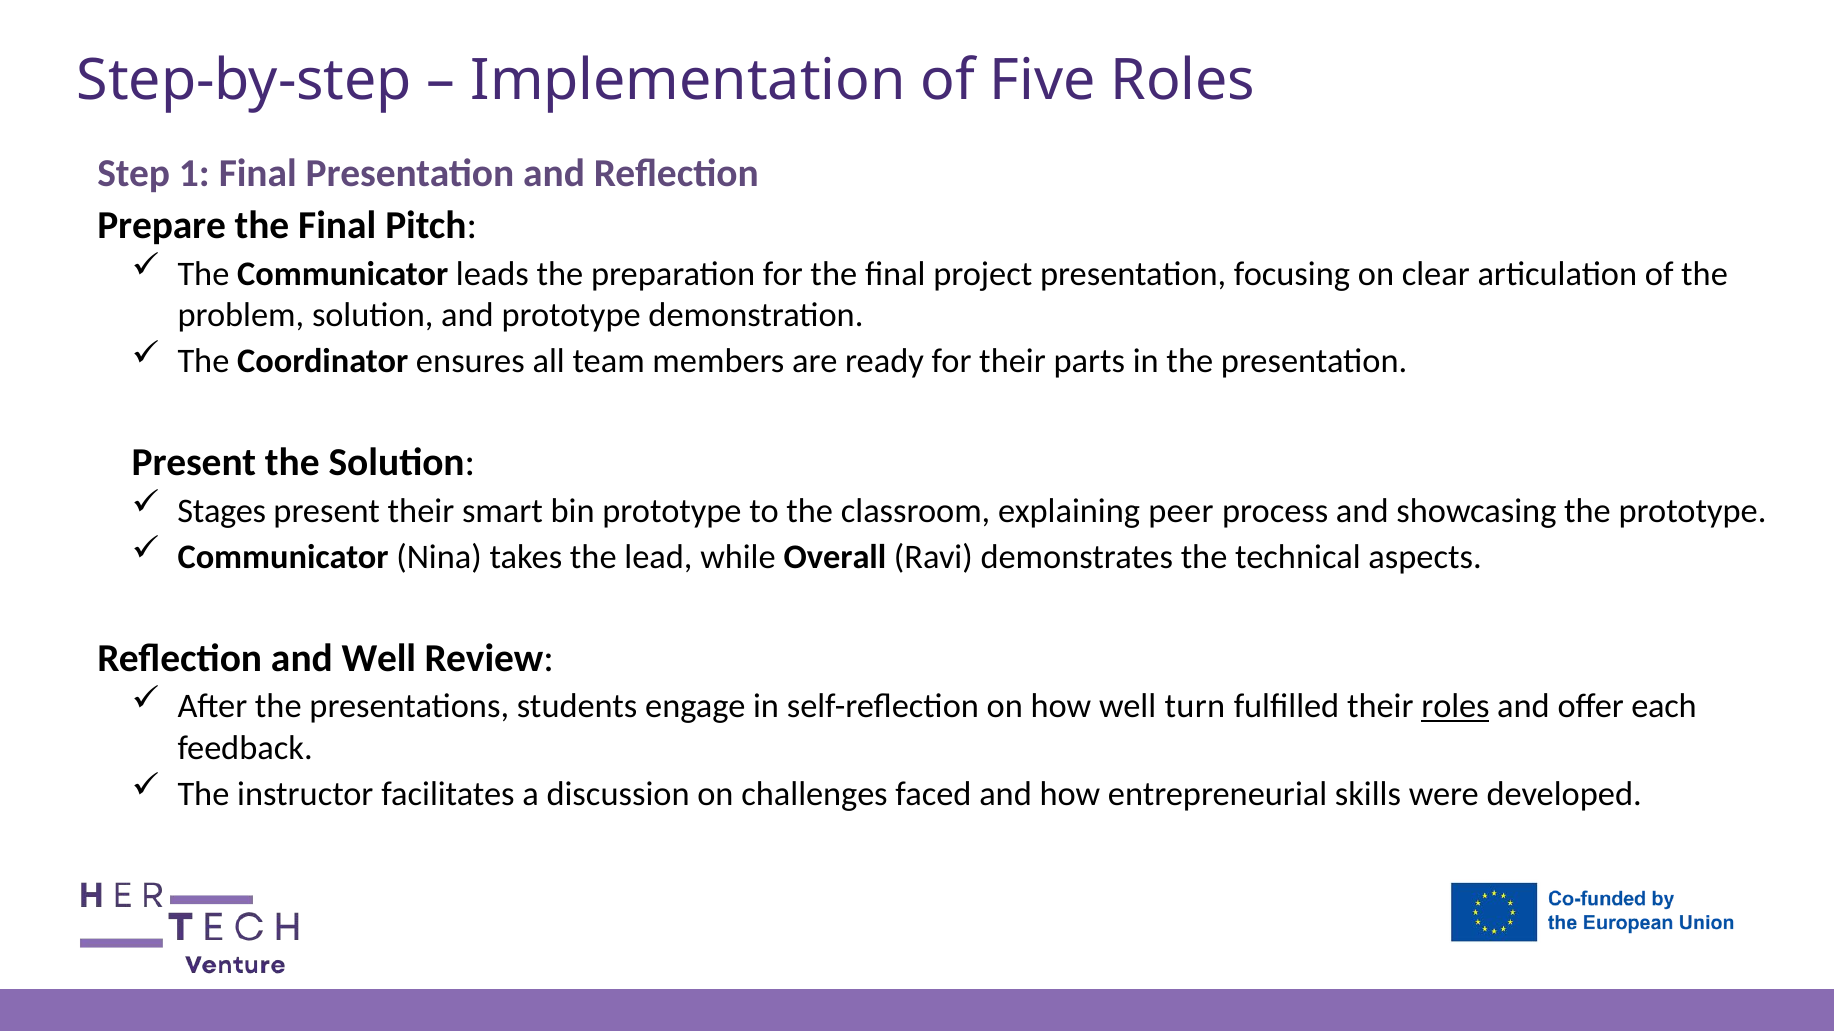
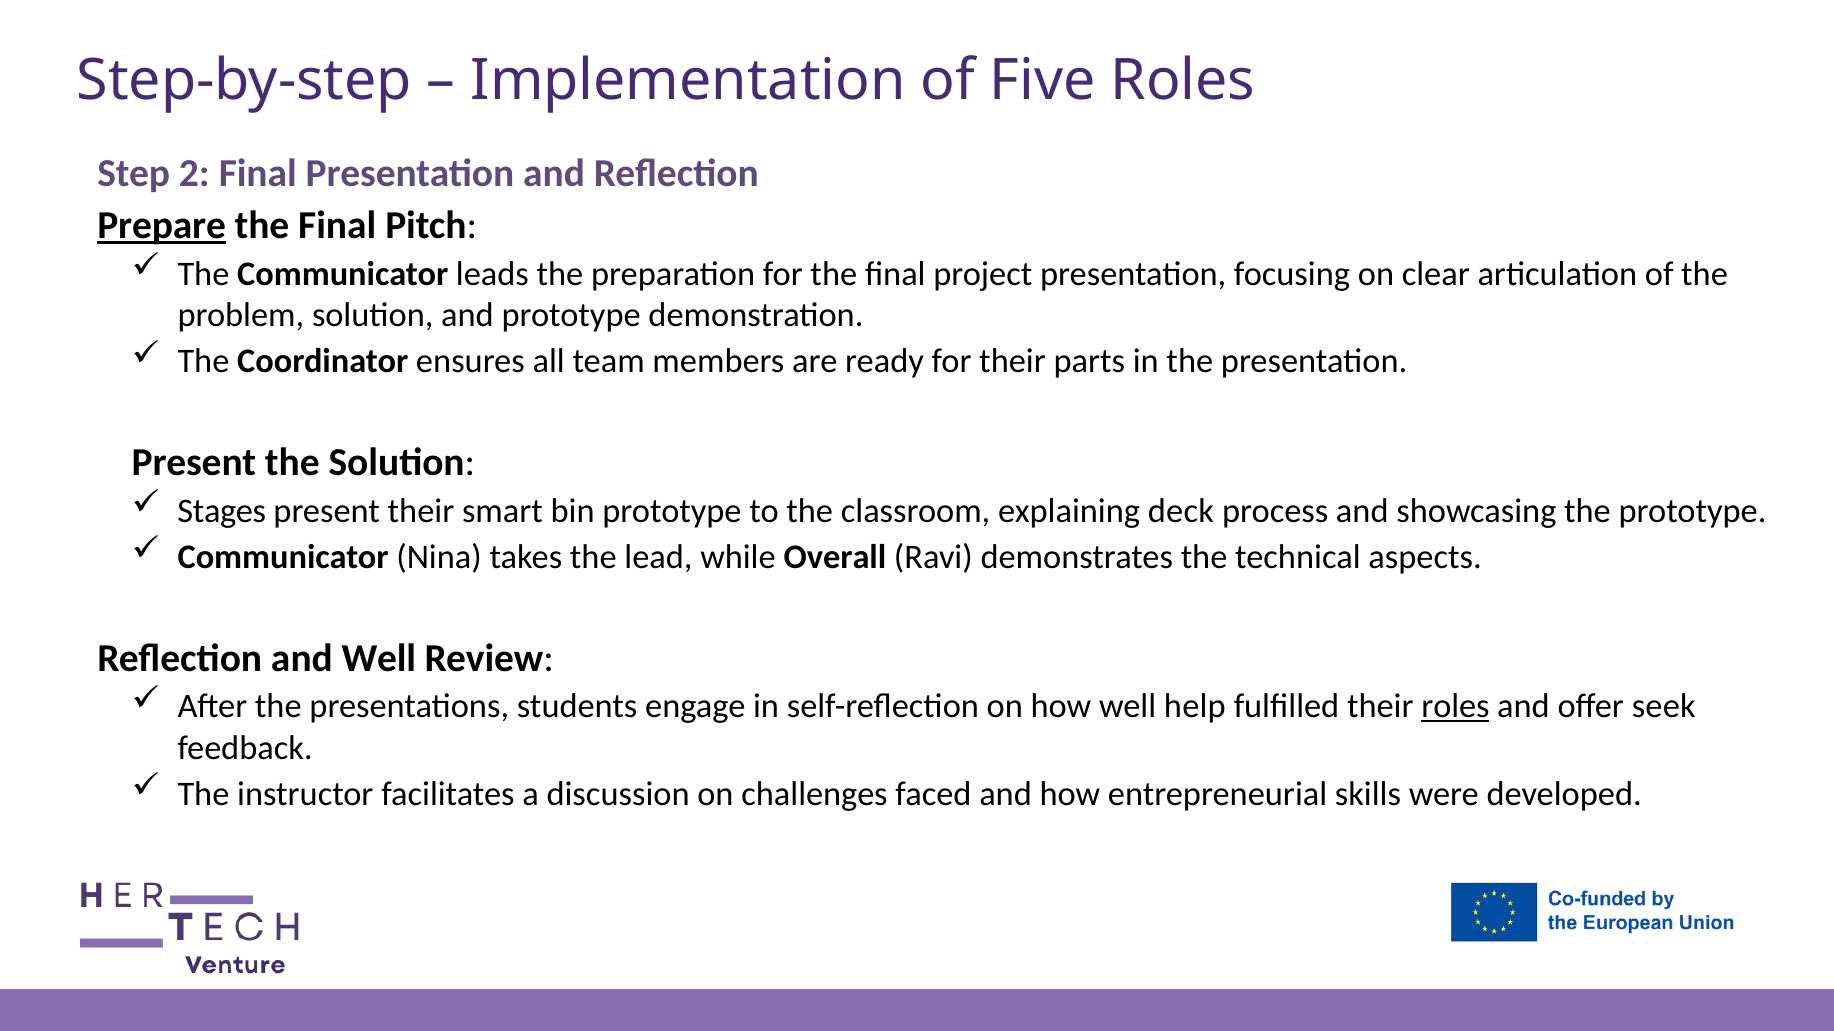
1: 1 -> 2
Prepare underline: none -> present
peer: peer -> deck
turn: turn -> help
each: each -> seek
